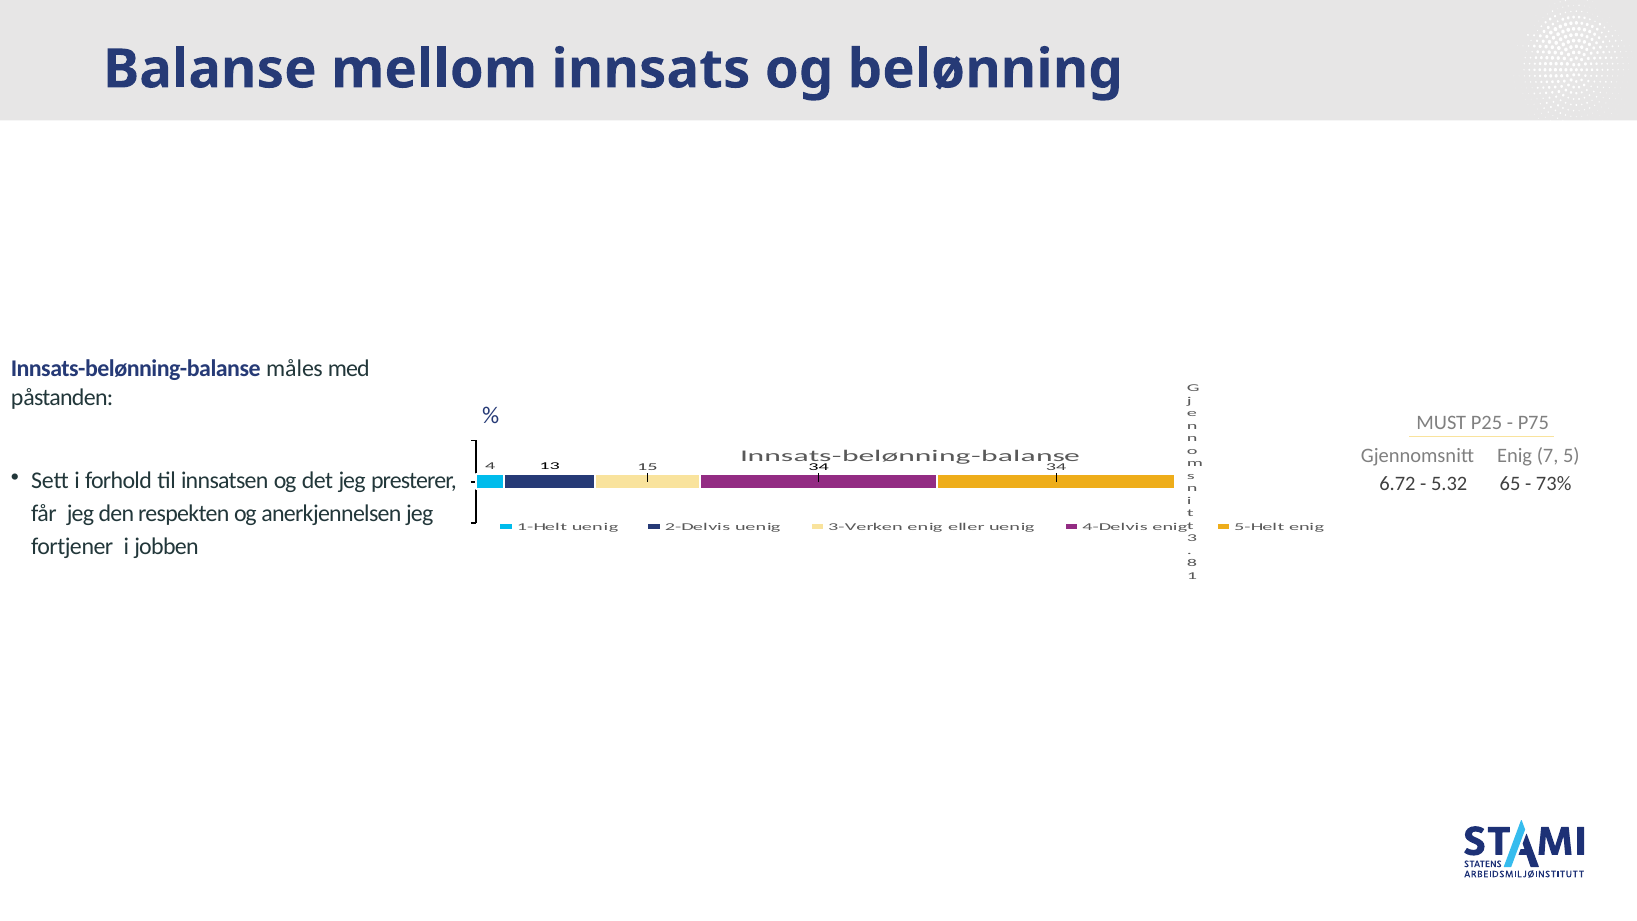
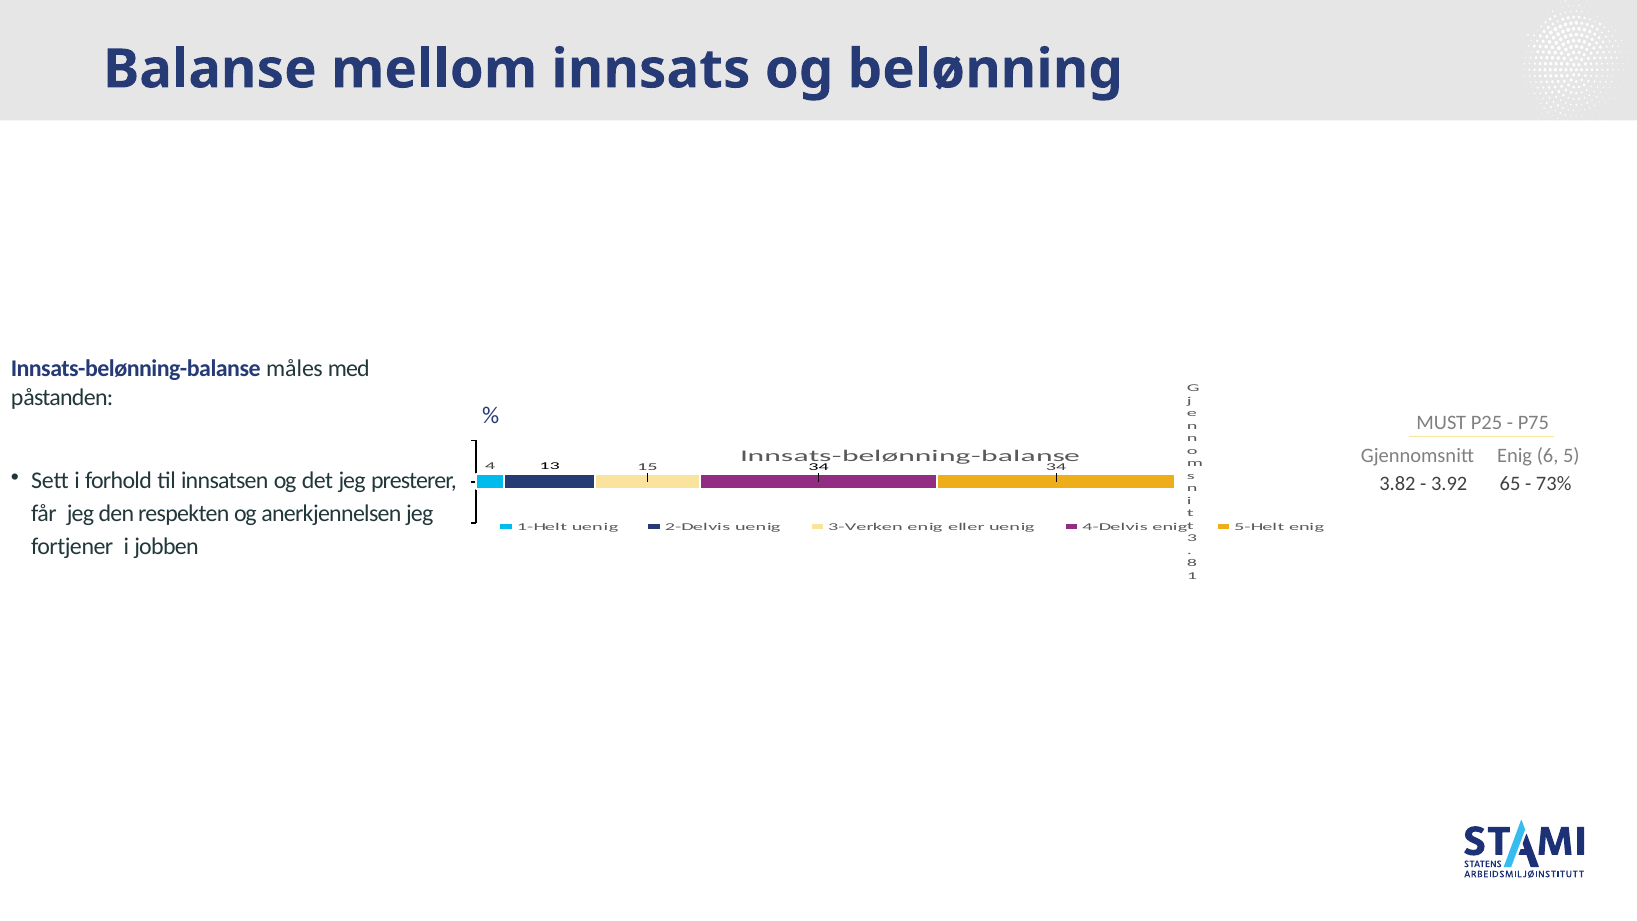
7: 7 -> 6
6.72: 6.72 -> 3.82
5.32: 5.32 -> 3.92
